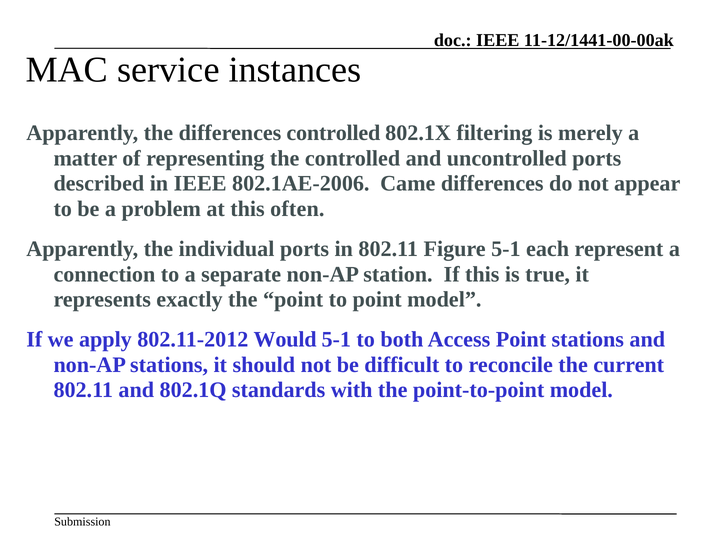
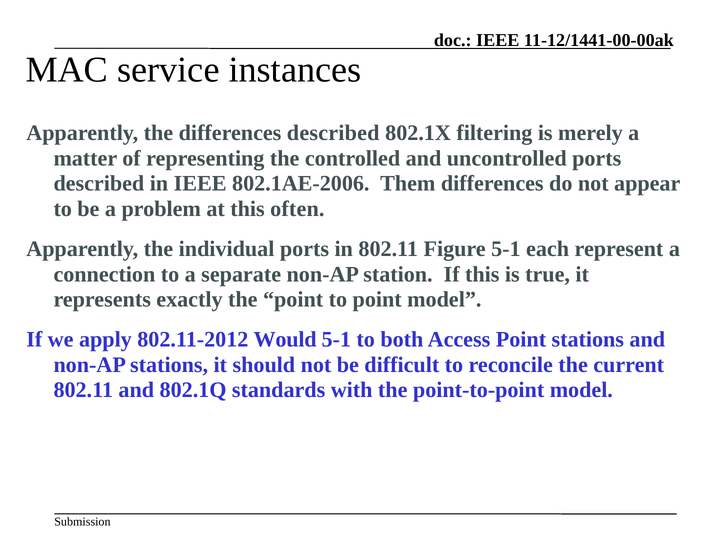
differences controlled: controlled -> described
Came: Came -> Them
